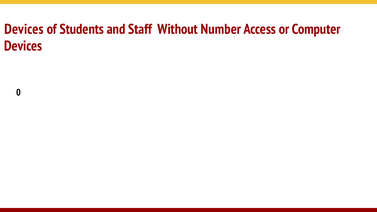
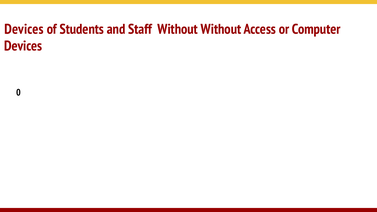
Without Number: Number -> Without
